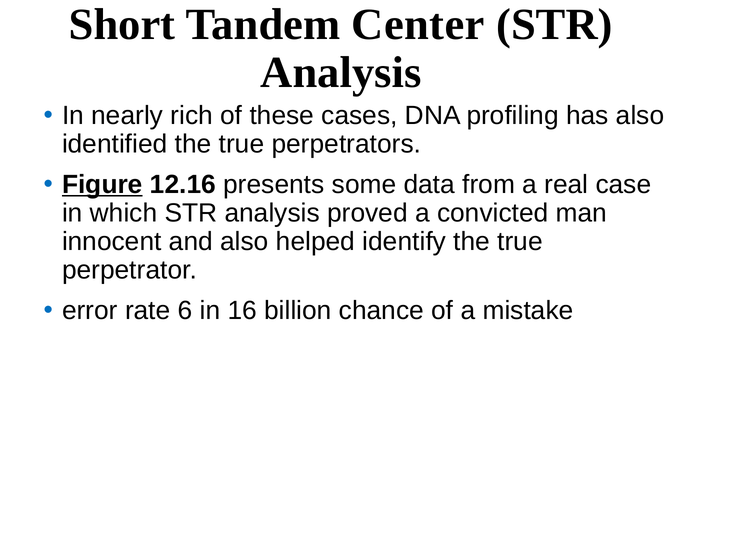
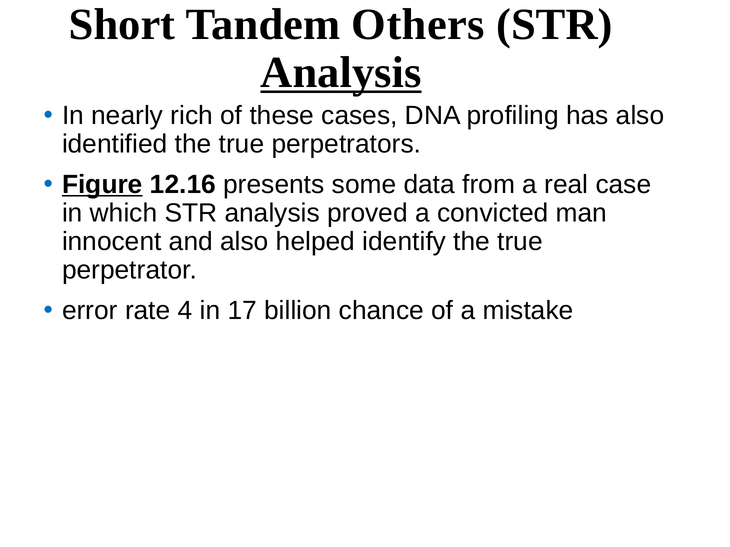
Center: Center -> Others
Analysis at (341, 73) underline: none -> present
6: 6 -> 4
16: 16 -> 17
